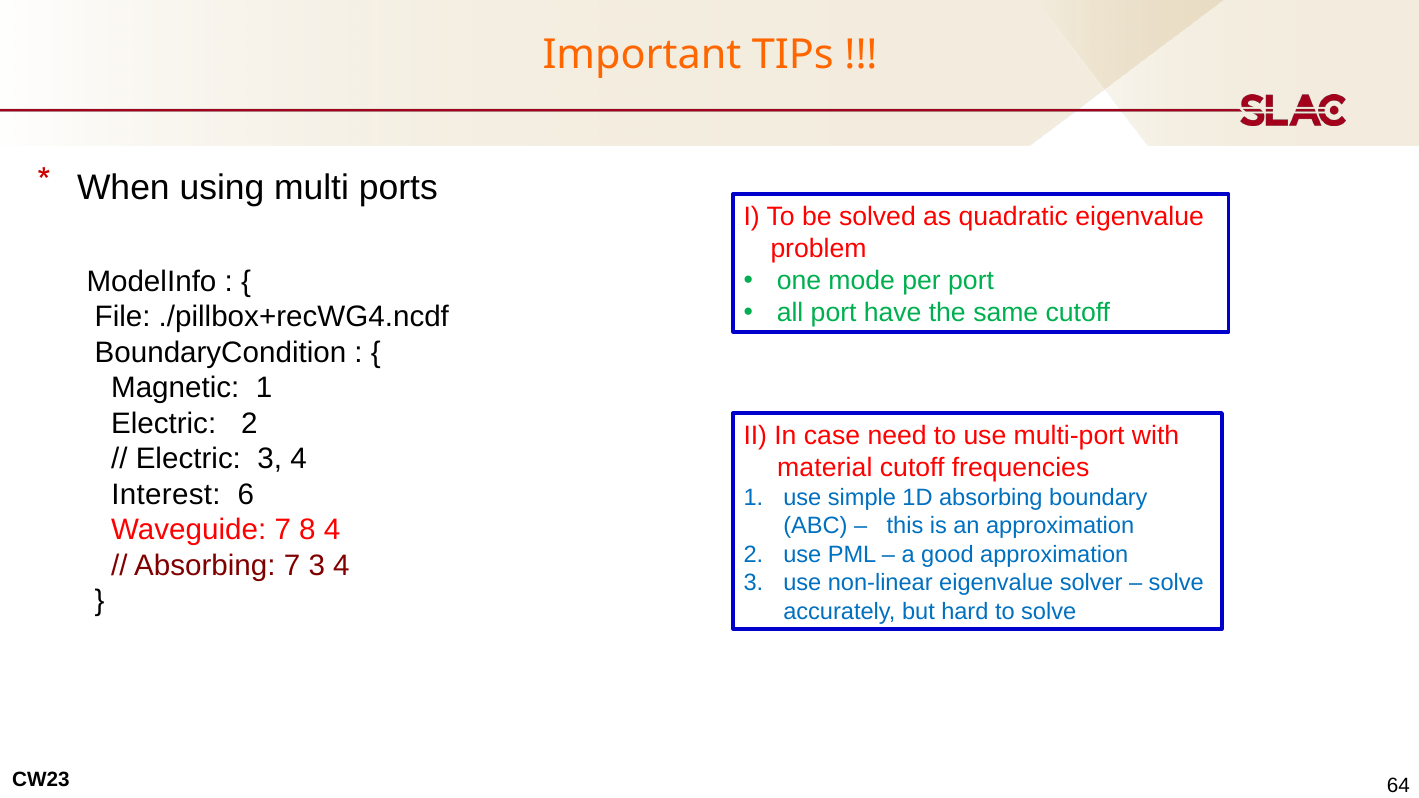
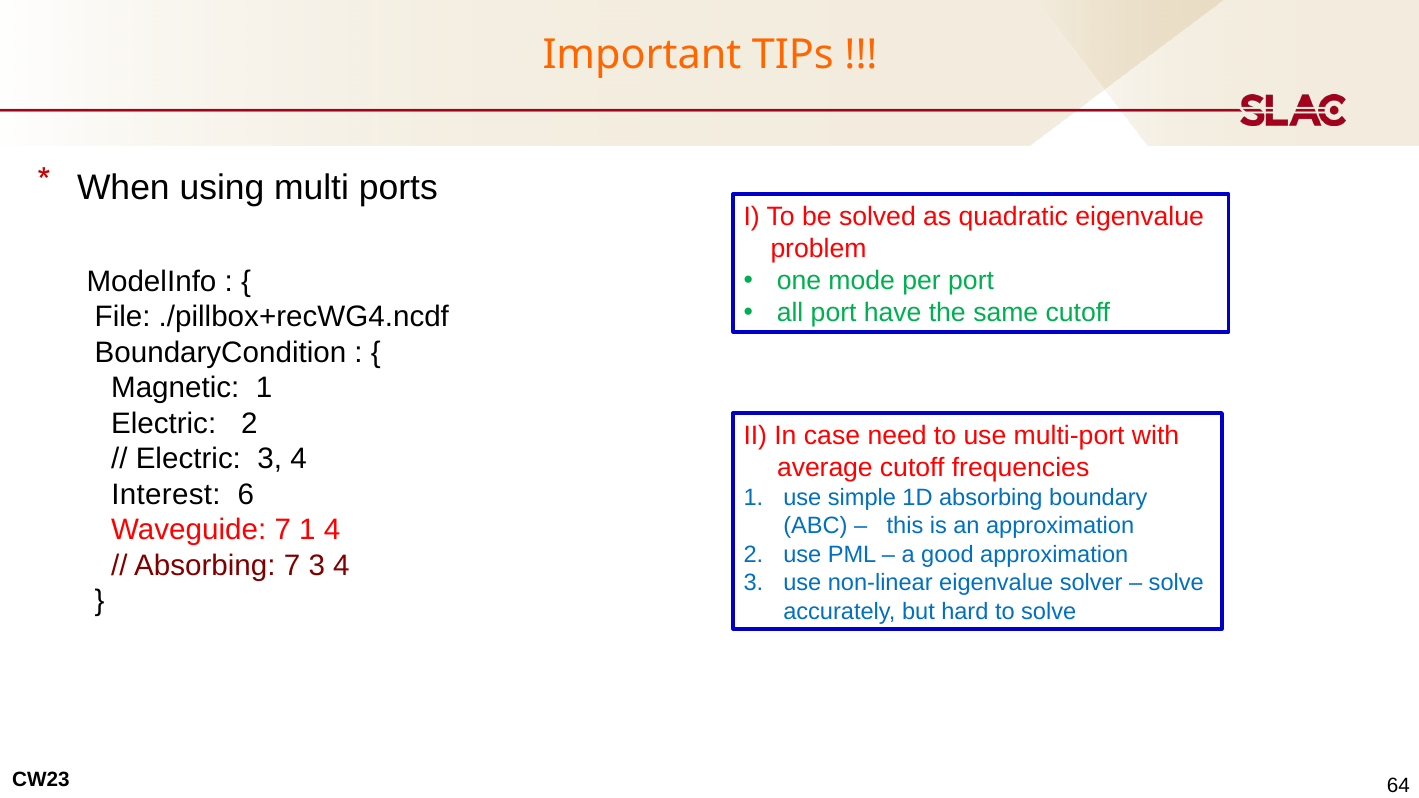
material: material -> average
7 8: 8 -> 1
